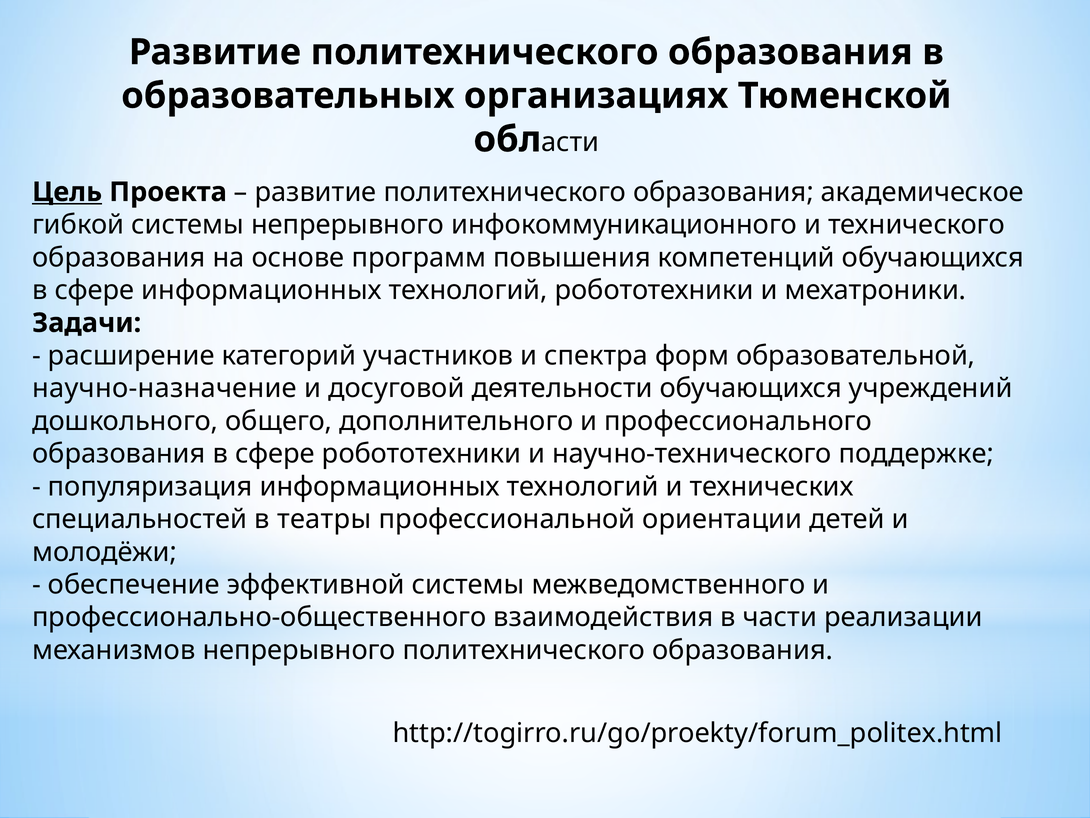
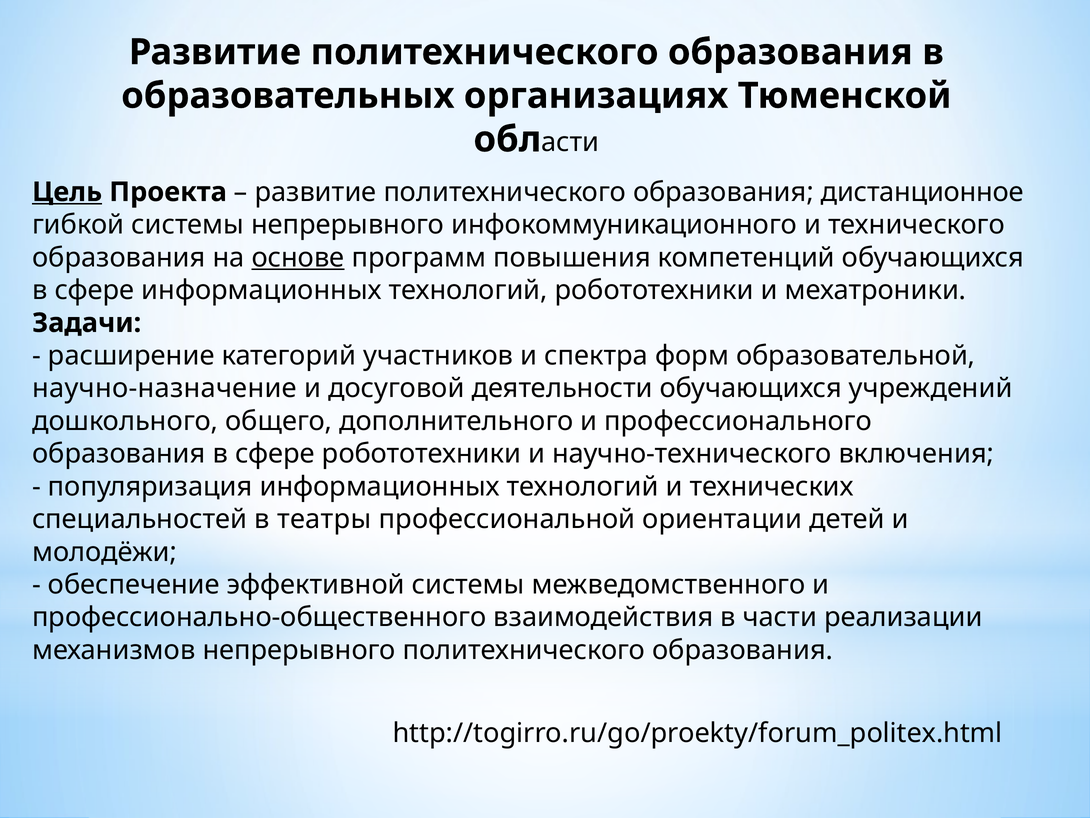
академическое: академическое -> дистанционное
основе underline: none -> present
поддержке: поддержке -> включения
